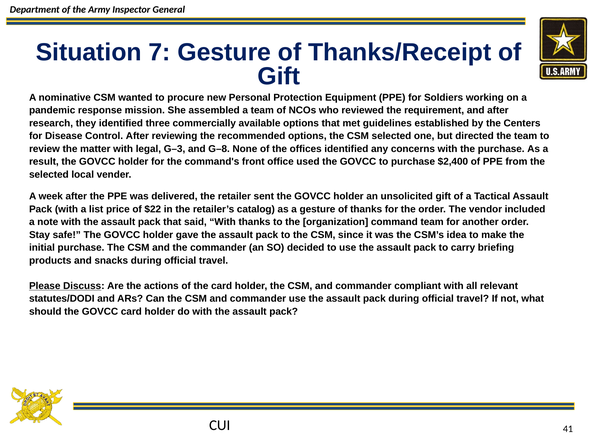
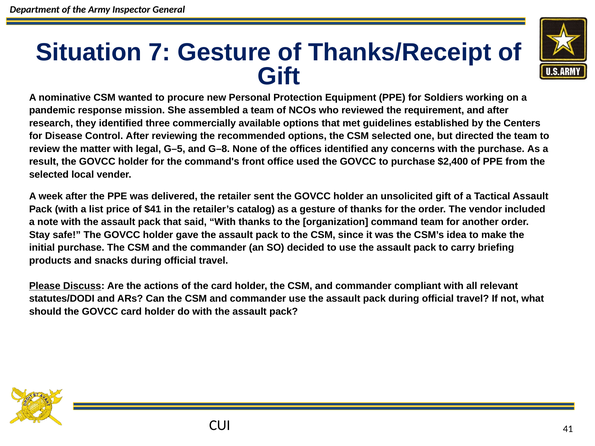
G–3: G–3 -> G–5
$22: $22 -> $41
